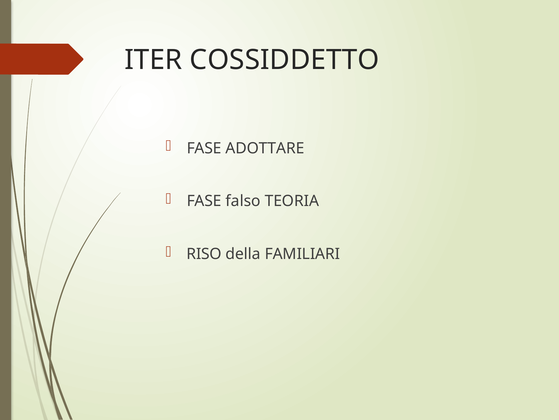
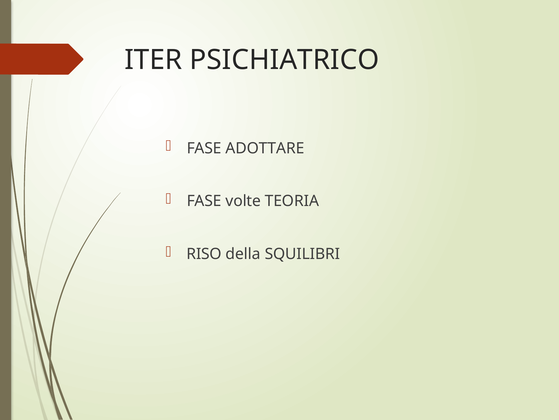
COSSIDDETTO: COSSIDDETTO -> PSICHIATRICO
falso: falso -> volte
FAMILIARI: FAMILIARI -> SQUILIBRI
